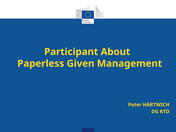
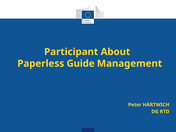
Given: Given -> Guide
